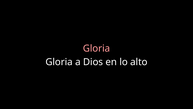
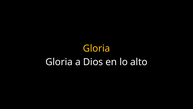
Gloria at (96, 48) colour: pink -> yellow
